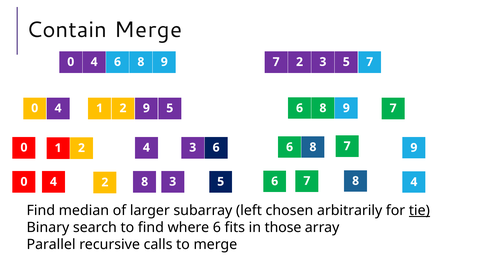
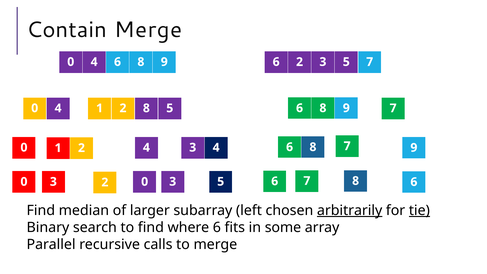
7 at (276, 62): 7 -> 6
2 9: 9 -> 8
3 6: 6 -> 4
4 at (53, 182): 4 -> 3
2 8: 8 -> 0
8 4: 4 -> 6
arbitrarily underline: none -> present
those: those -> some
